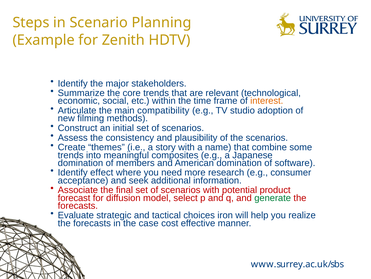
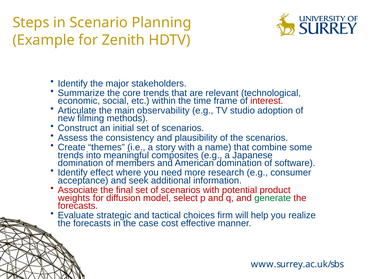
interest colour: orange -> red
compatibility: compatibility -> observability
forecast: forecast -> weights
iron: iron -> firm
